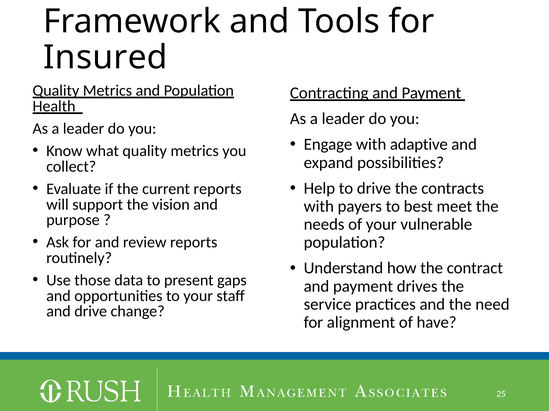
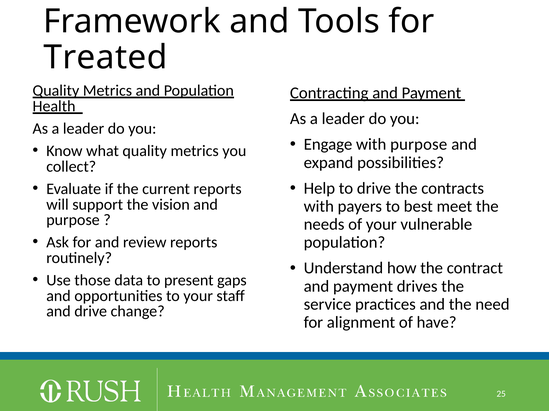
Insured: Insured -> Treated
with adaptive: adaptive -> purpose
